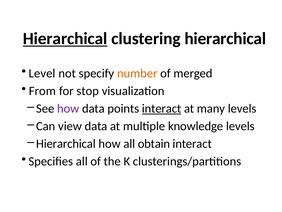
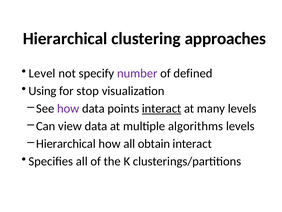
Hierarchical at (65, 39) underline: present -> none
clustering hierarchical: hierarchical -> approaches
number colour: orange -> purple
merged: merged -> defined
From: From -> Using
knowledge: knowledge -> algorithms
